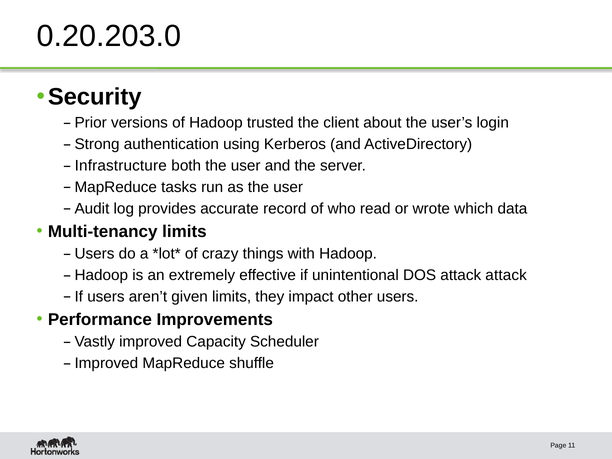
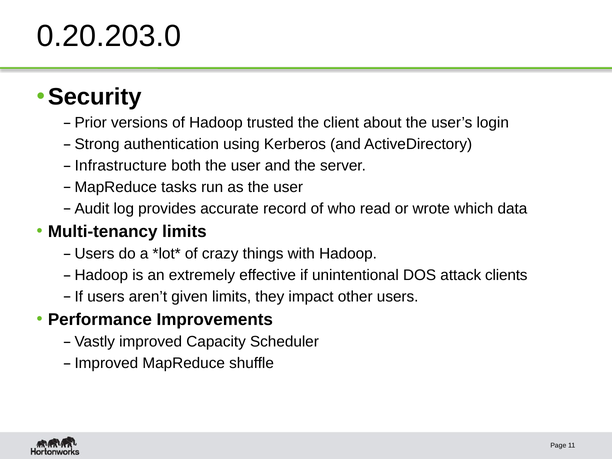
attack attack: attack -> clients
